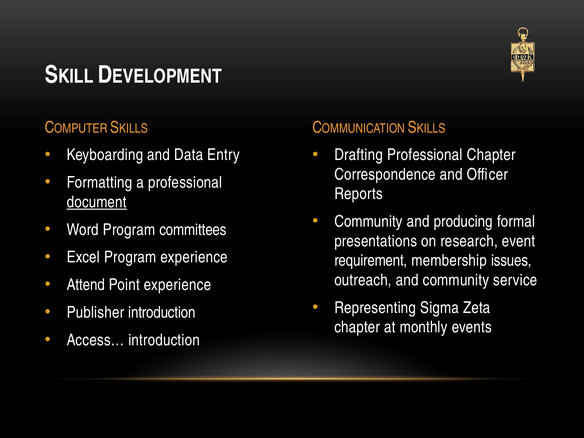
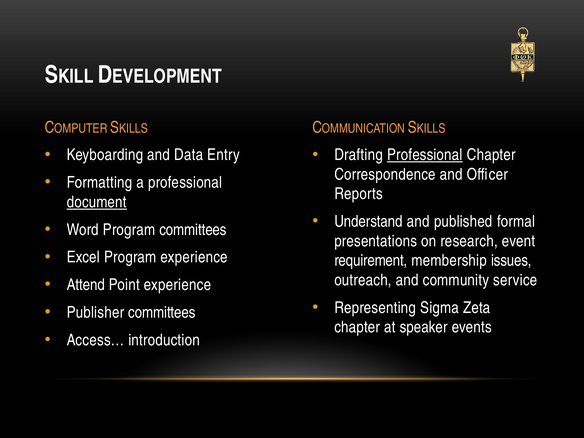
Professional at (425, 155) underline: none -> present
Community at (368, 222): Community -> Understand
producing: producing -> published
Publisher introduction: introduction -> committees
monthly: monthly -> speaker
